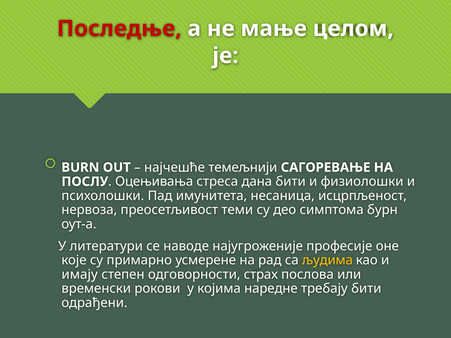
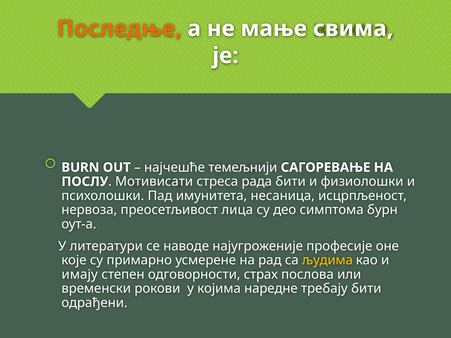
Последње colour: red -> orange
целом: целом -> свима
Оцењивања: Оцењивања -> Мотивисати
дана: дана -> рада
теми: теми -> лица
